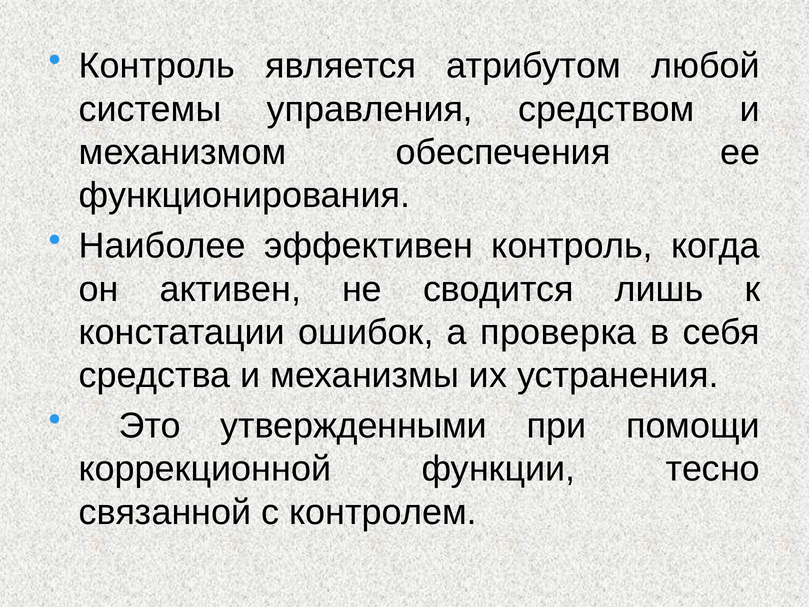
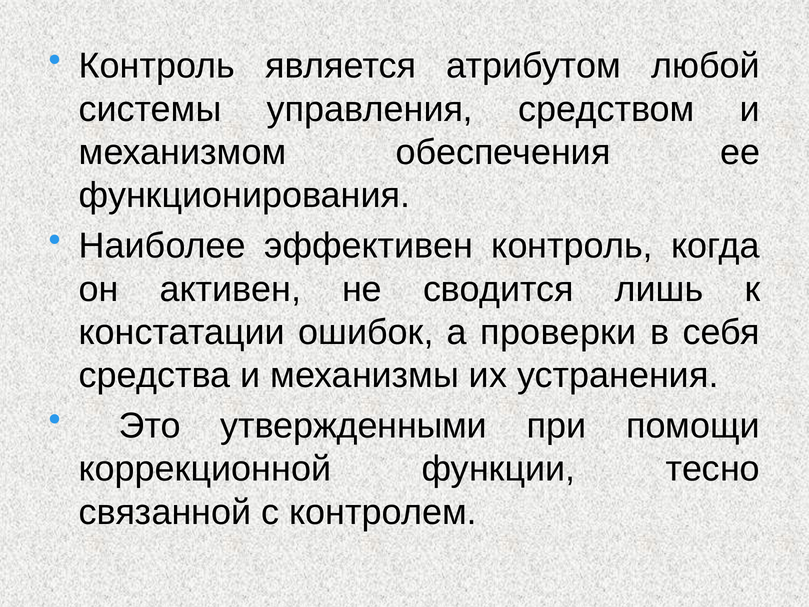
проверка: проверка -> проверки
